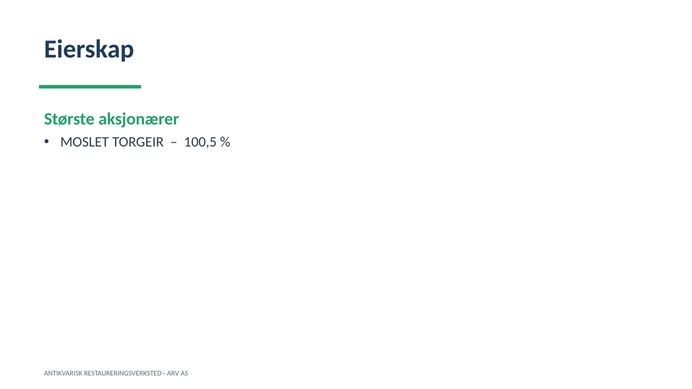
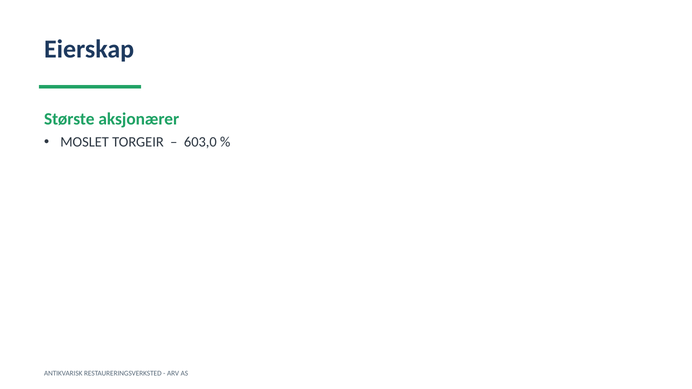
100,5: 100,5 -> 603,0
